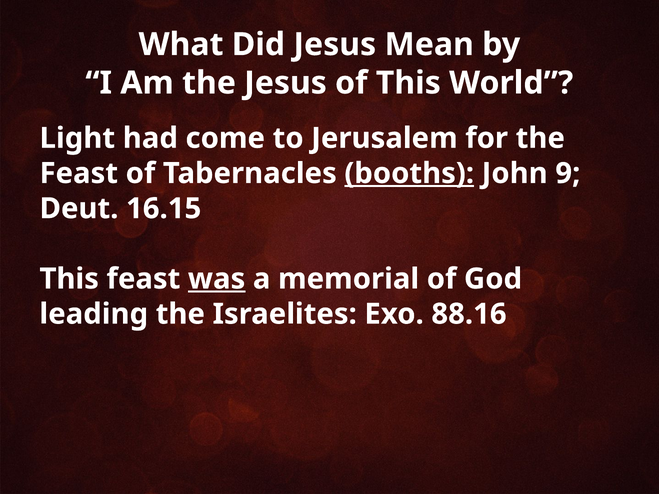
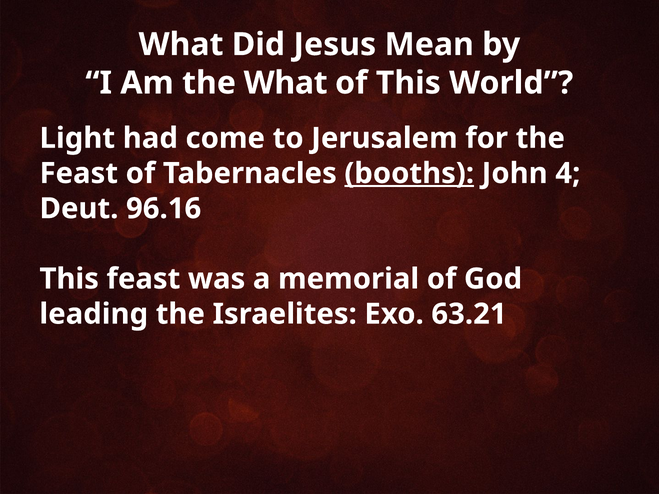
the Jesus: Jesus -> What
9: 9 -> 4
16.15: 16.15 -> 96.16
was underline: present -> none
88.16: 88.16 -> 63.21
